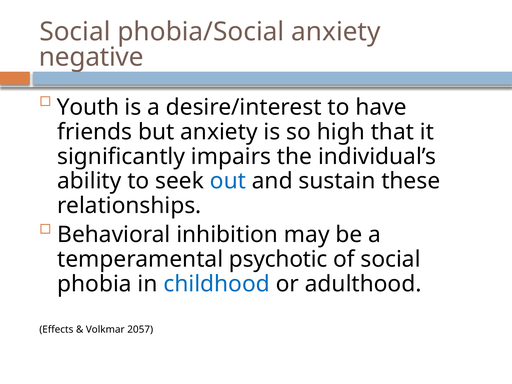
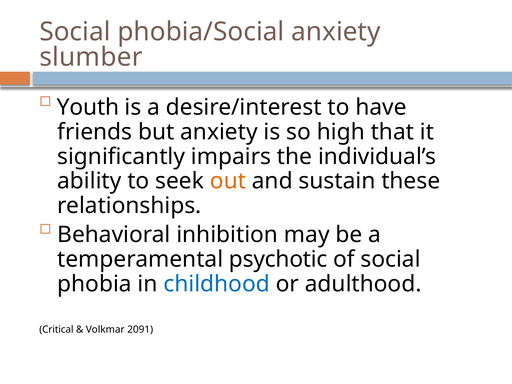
negative: negative -> slumber
out colour: blue -> orange
Effects: Effects -> Critical
2057: 2057 -> 2091
